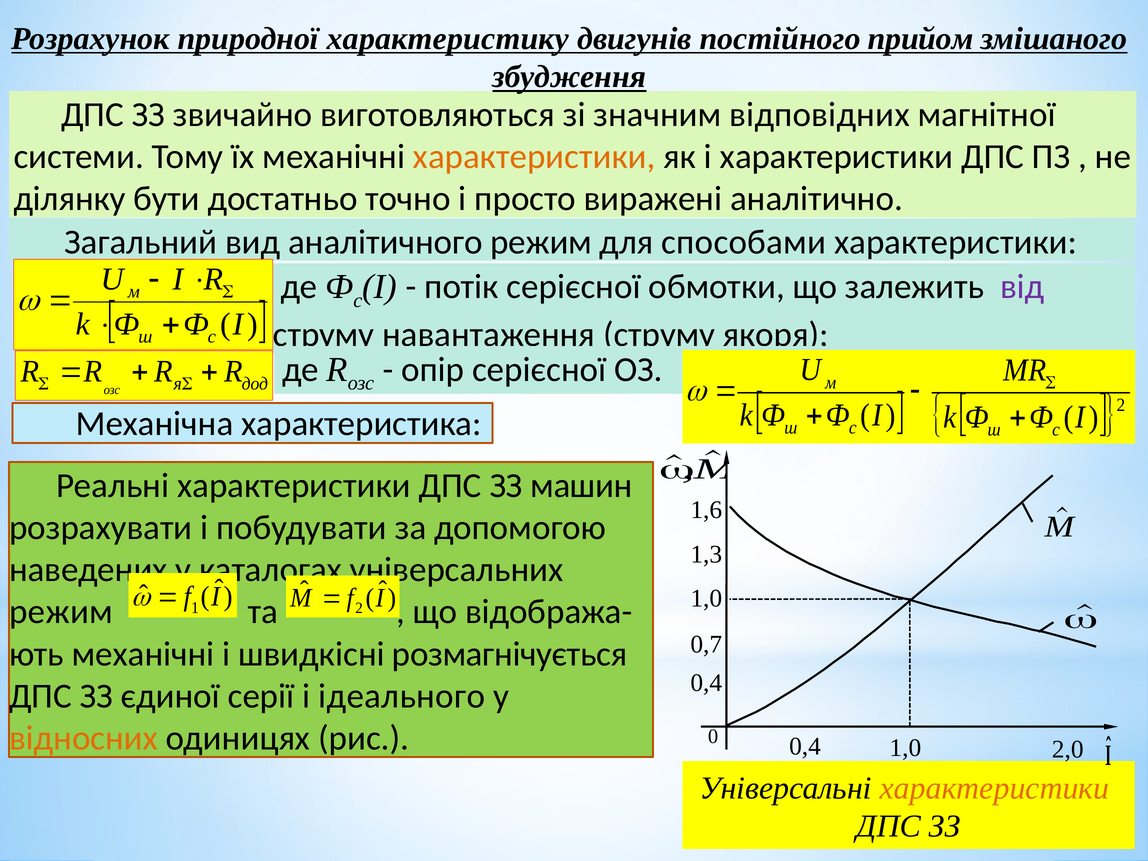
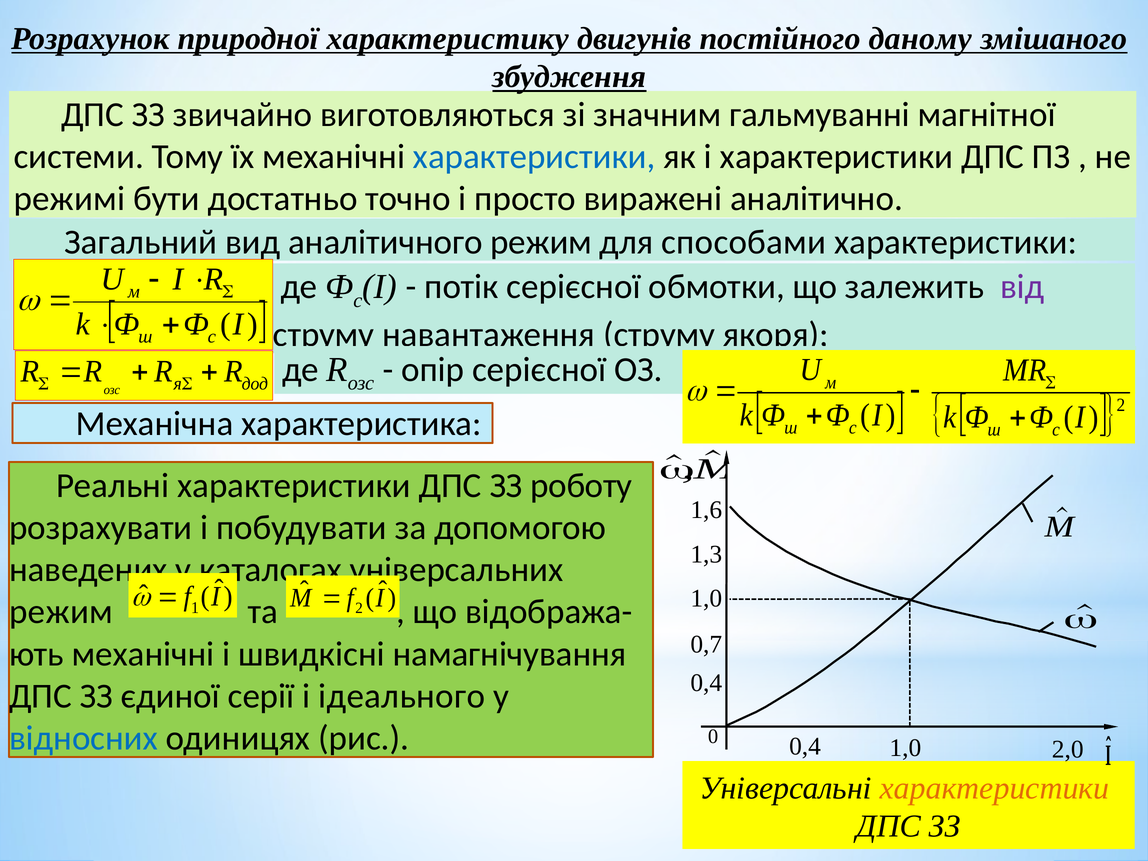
прийом: прийом -> даному
відповідних: відповідних -> гальмуванні
характеристики at (534, 157) colour: orange -> blue
ділянку: ділянку -> режимі
машин: машин -> роботу
розмагнічується: розмагнічується -> намагнічування
відносних colour: orange -> blue
